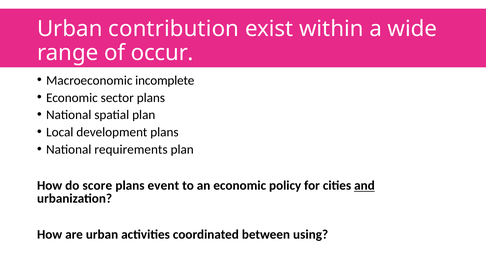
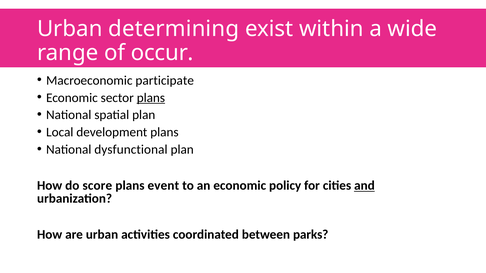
contribution: contribution -> determining
incomplete: incomplete -> participate
plans at (151, 98) underline: none -> present
requirements: requirements -> dysfunctional
using: using -> parks
